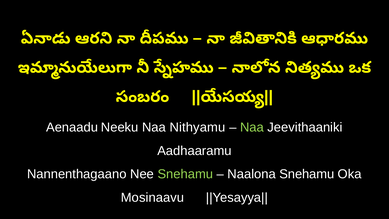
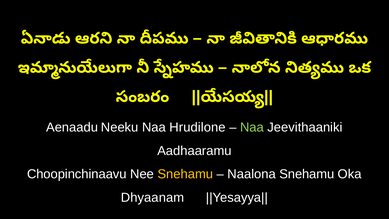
Nithyamu: Nithyamu -> Hrudilone
Nannenthagaano: Nannenthagaano -> Choopinchinaavu
Snehamu at (185, 174) colour: light green -> yellow
Mosinaavu: Mosinaavu -> Dhyaanam
